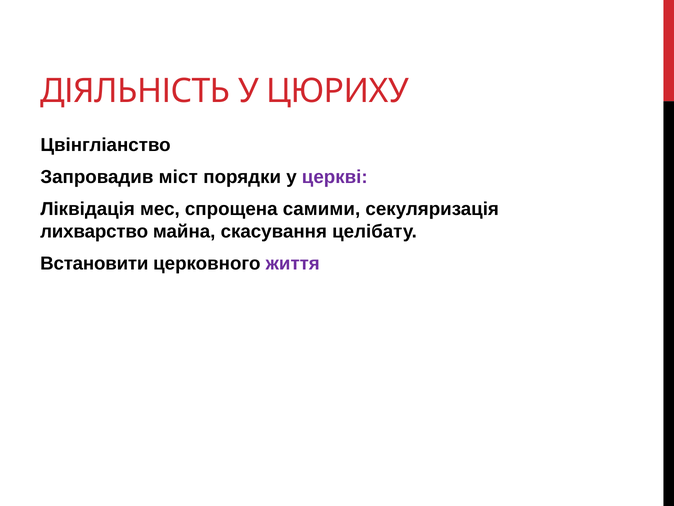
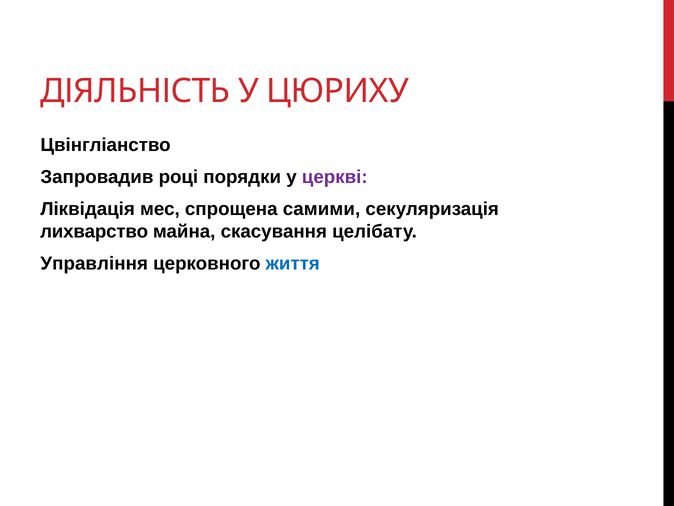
міст: міст -> році
Встановити: Встановити -> Управління
життя colour: purple -> blue
